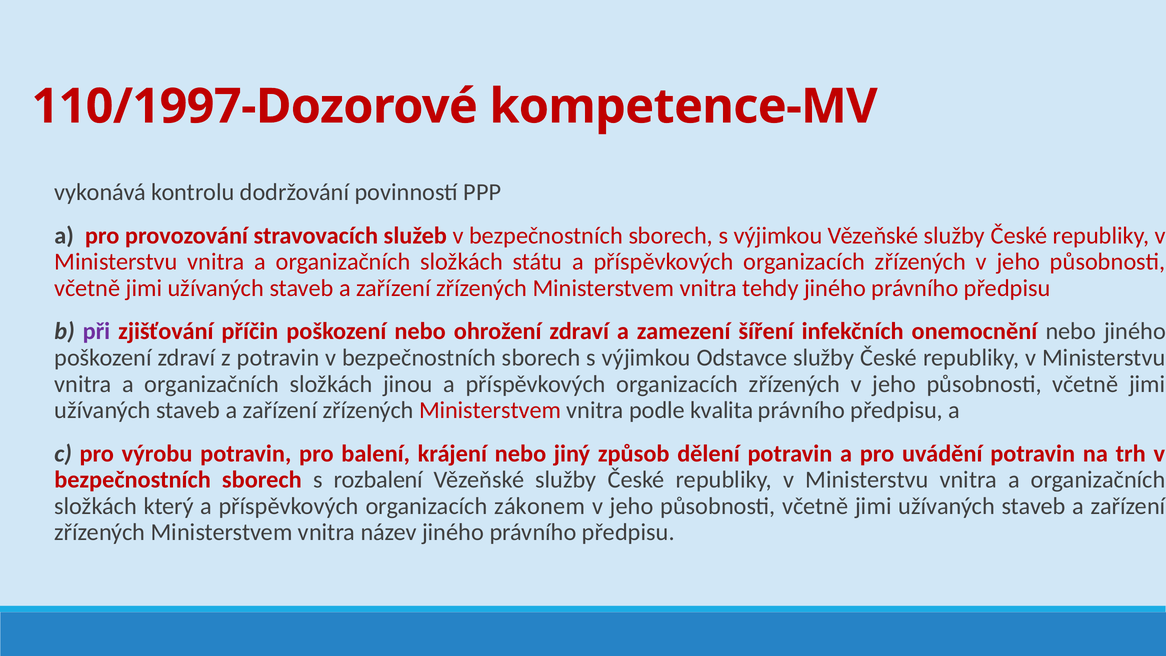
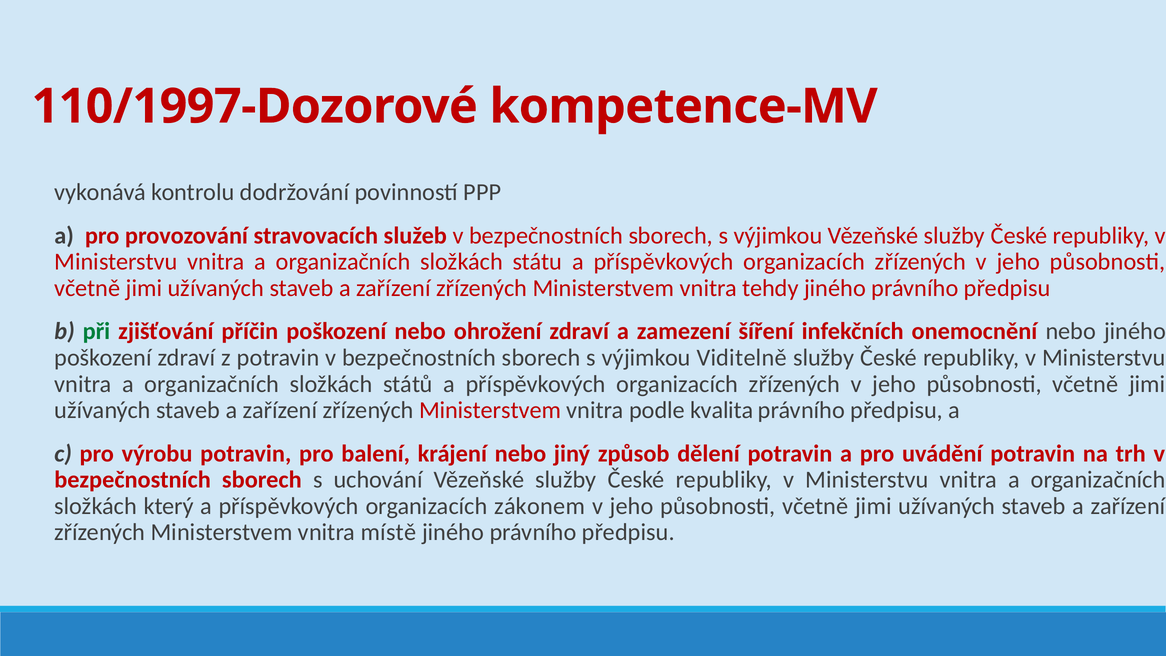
při colour: purple -> green
Odstavce: Odstavce -> Viditelně
jinou: jinou -> států
rozbalení: rozbalení -> uchování
název: název -> místě
